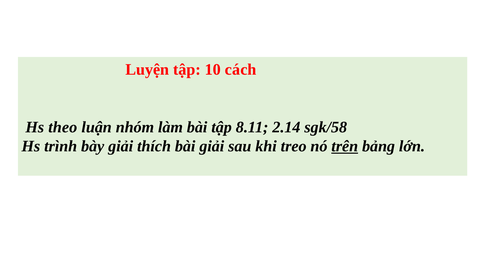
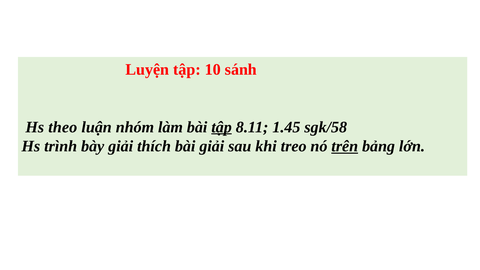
cách: cách -> sánh
tập at (222, 127) underline: none -> present
2.14: 2.14 -> 1.45
